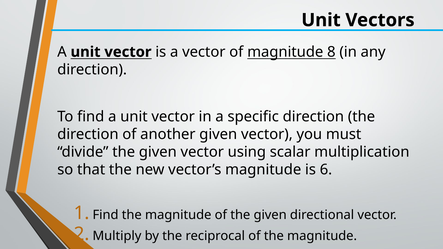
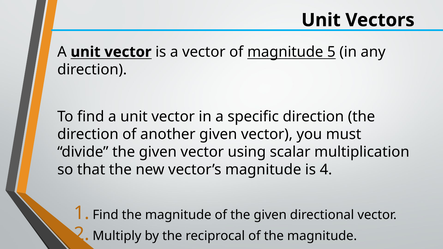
8: 8 -> 5
6: 6 -> 4
